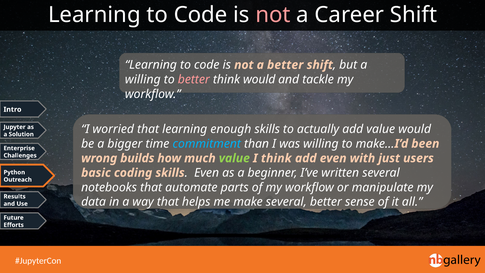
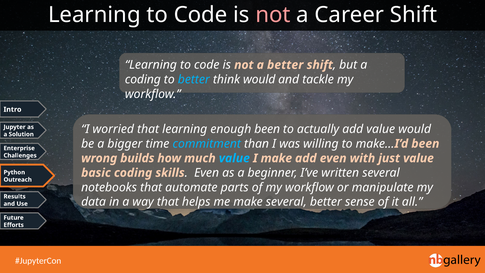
willing at (143, 79): willing -> coding
better at (194, 79) colour: pink -> light blue
enough skills: skills -> been
value at (234, 158) colour: light green -> light blue
I think: think -> make
just users: users -> value
